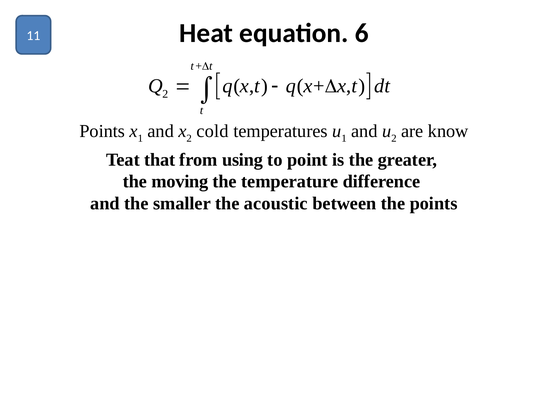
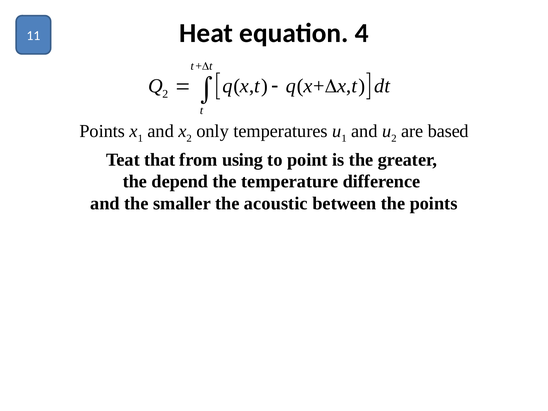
6: 6 -> 4
cold: cold -> only
know: know -> based
moving: moving -> depend
